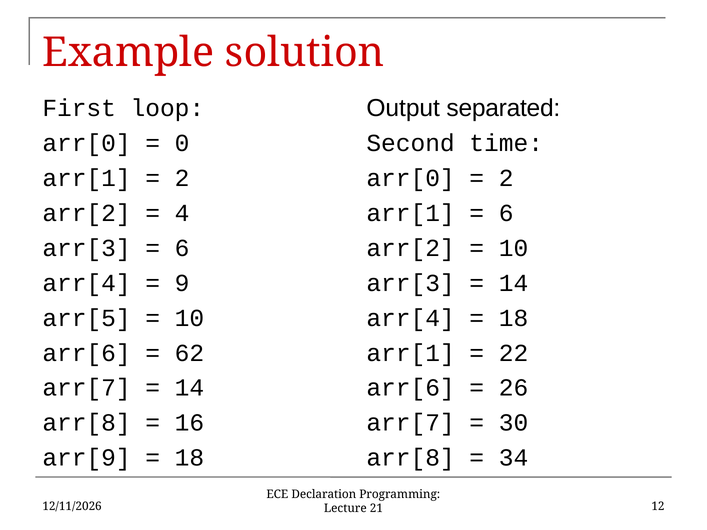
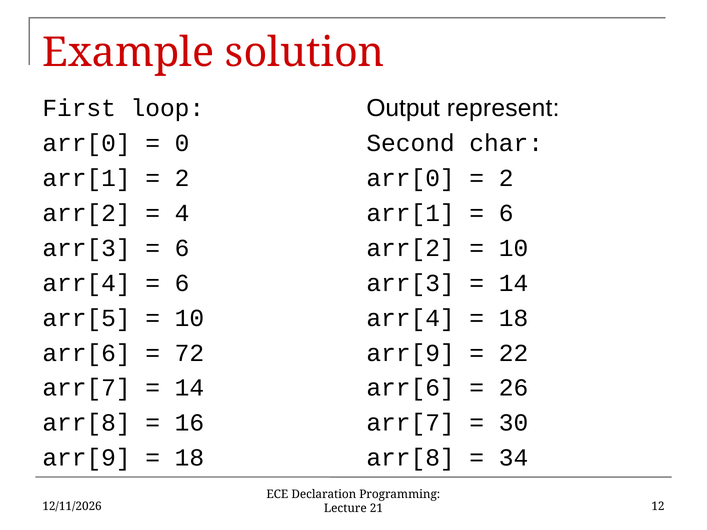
separated: separated -> represent
time: time -> char
9 at (182, 283): 9 -> 6
62: 62 -> 72
arr[1 at (411, 353): arr[1 -> arr[9
